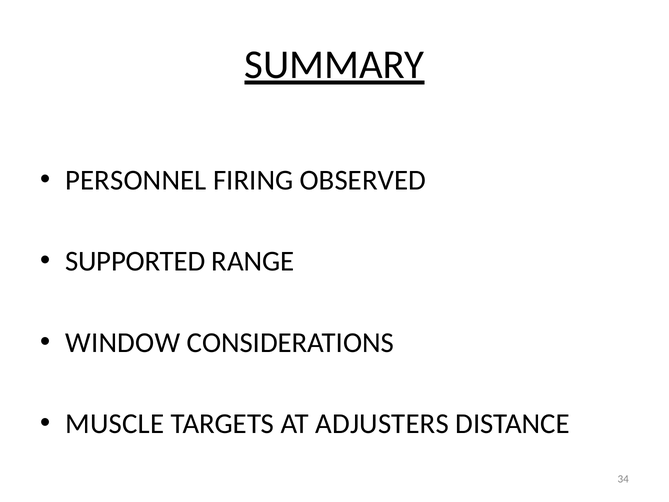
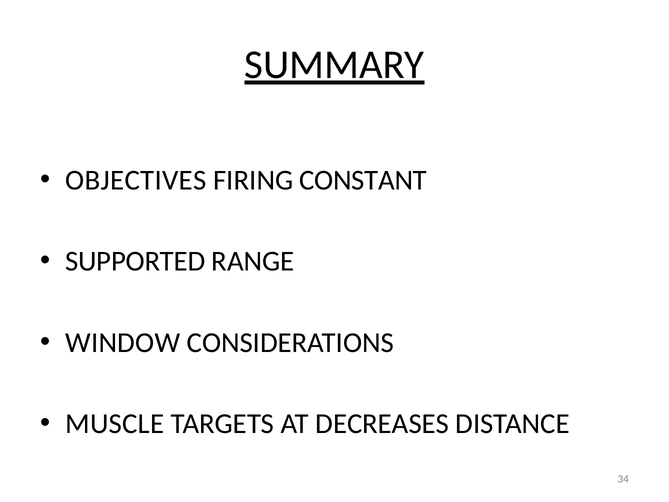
PERSONNEL: PERSONNEL -> OBJECTIVES
OBSERVED: OBSERVED -> CONSTANT
ADJUSTERS: ADJUSTERS -> DECREASES
